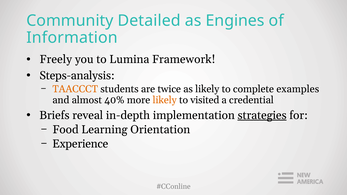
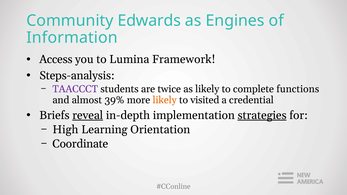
Detailed: Detailed -> Edwards
Freely: Freely -> Access
TAACCCT colour: orange -> purple
examples: examples -> functions
40%: 40% -> 39%
reveal underline: none -> present
Food: Food -> High
Experience: Experience -> Coordinate
